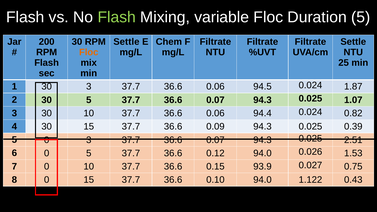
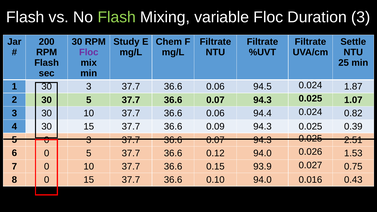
Duration 5: 5 -> 3
Settle at (126, 42): Settle -> Study
Floc at (89, 52) colour: orange -> purple
1.122: 1.122 -> 0.016
